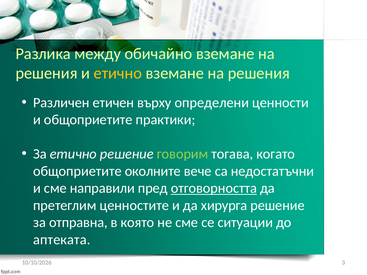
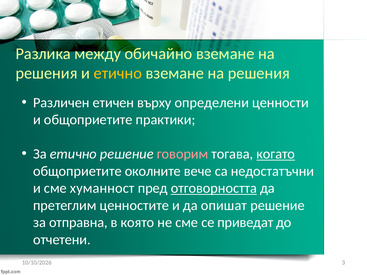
говорим colour: light green -> pink
когато underline: none -> present
направили: направили -> хуманност
хирурга: хирурга -> опишат
ситуации: ситуации -> приведат
аптеката: аптеката -> отчетени
